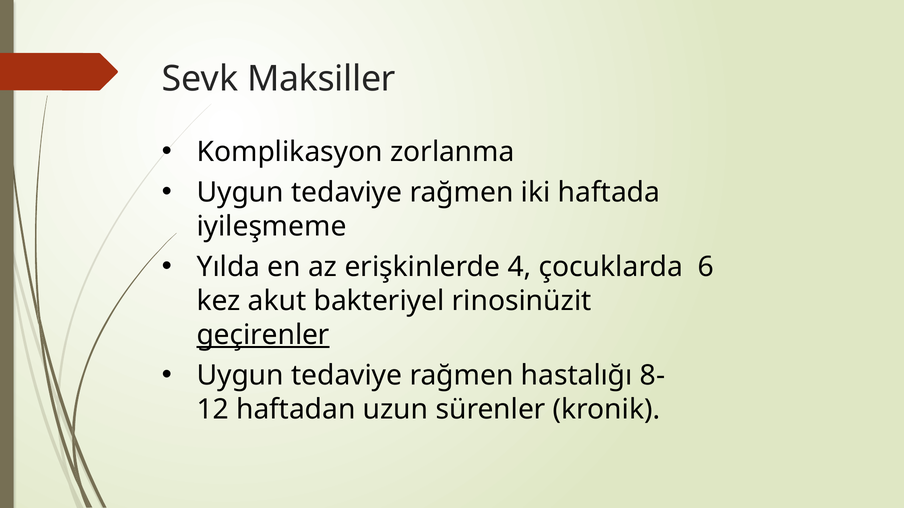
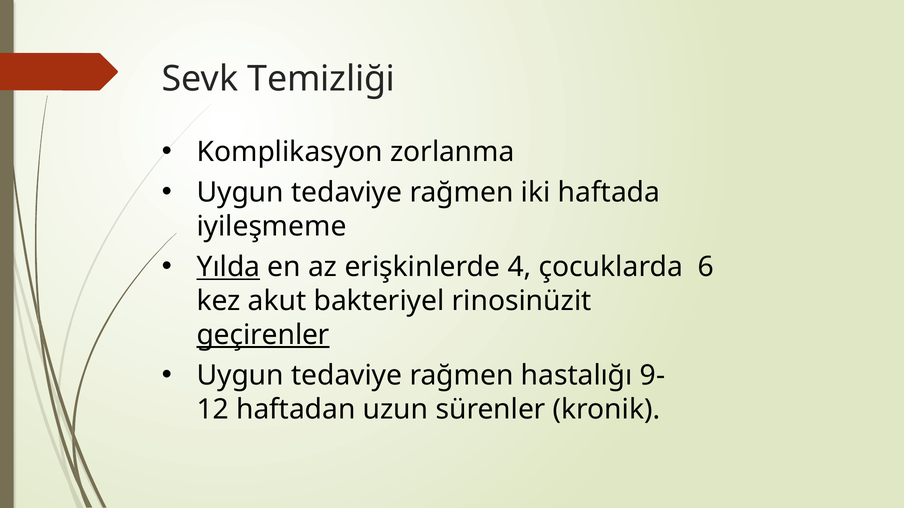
Maksiller: Maksiller -> Temizliği
Yılda underline: none -> present
8-: 8- -> 9-
